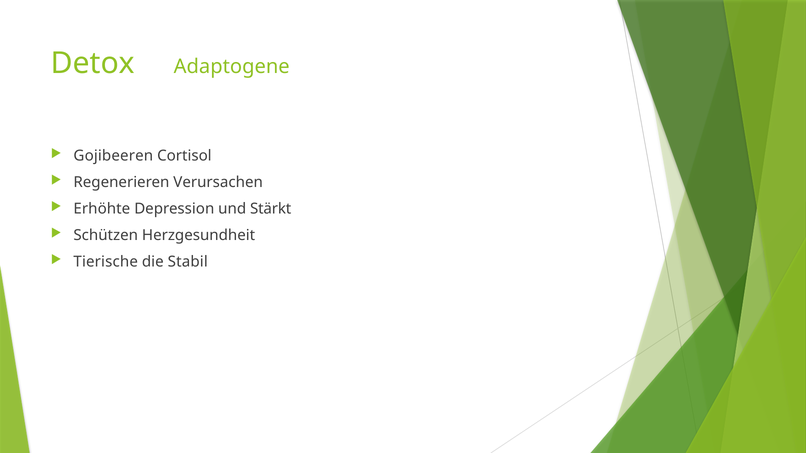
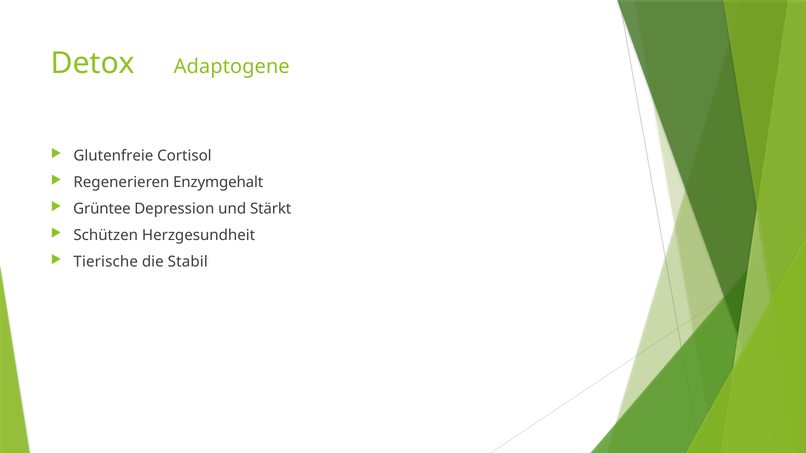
Gojibeeren: Gojibeeren -> Glutenfreie
Verursachen: Verursachen -> Enzymgehalt
Erhöhte: Erhöhte -> Grüntee
